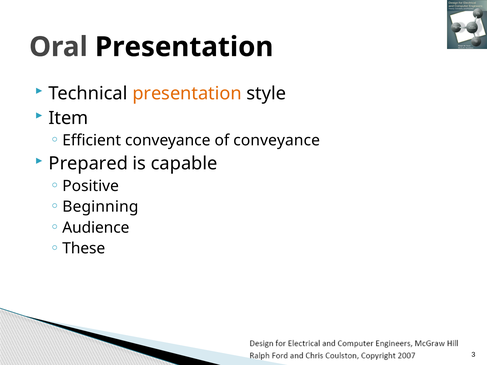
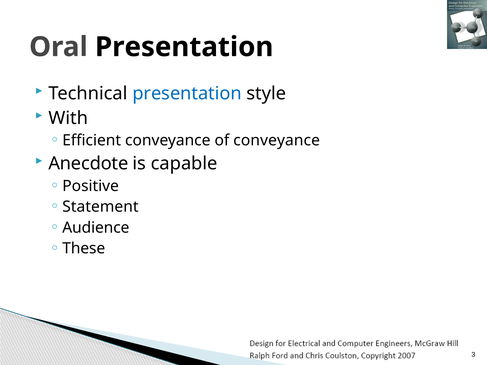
presentation at (187, 94) colour: orange -> blue
Item: Item -> With
Prepared: Prepared -> Anecdote
Beginning: Beginning -> Statement
